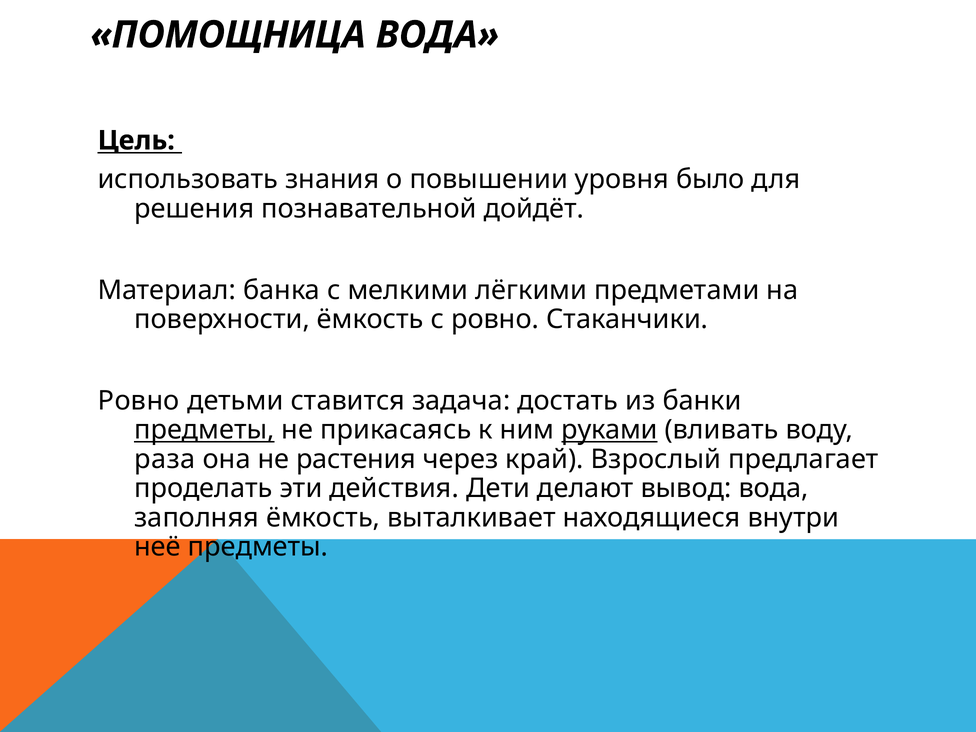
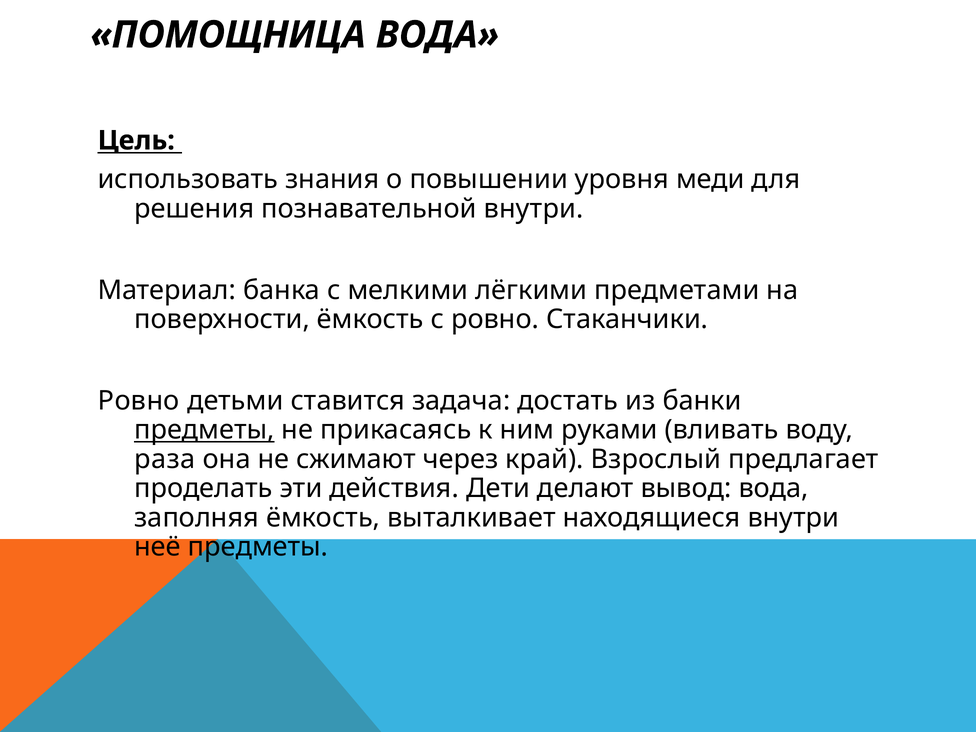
было: было -> меди
познавательной дойдёт: дойдёт -> внутри
руками underline: present -> none
растения: растения -> сжимают
